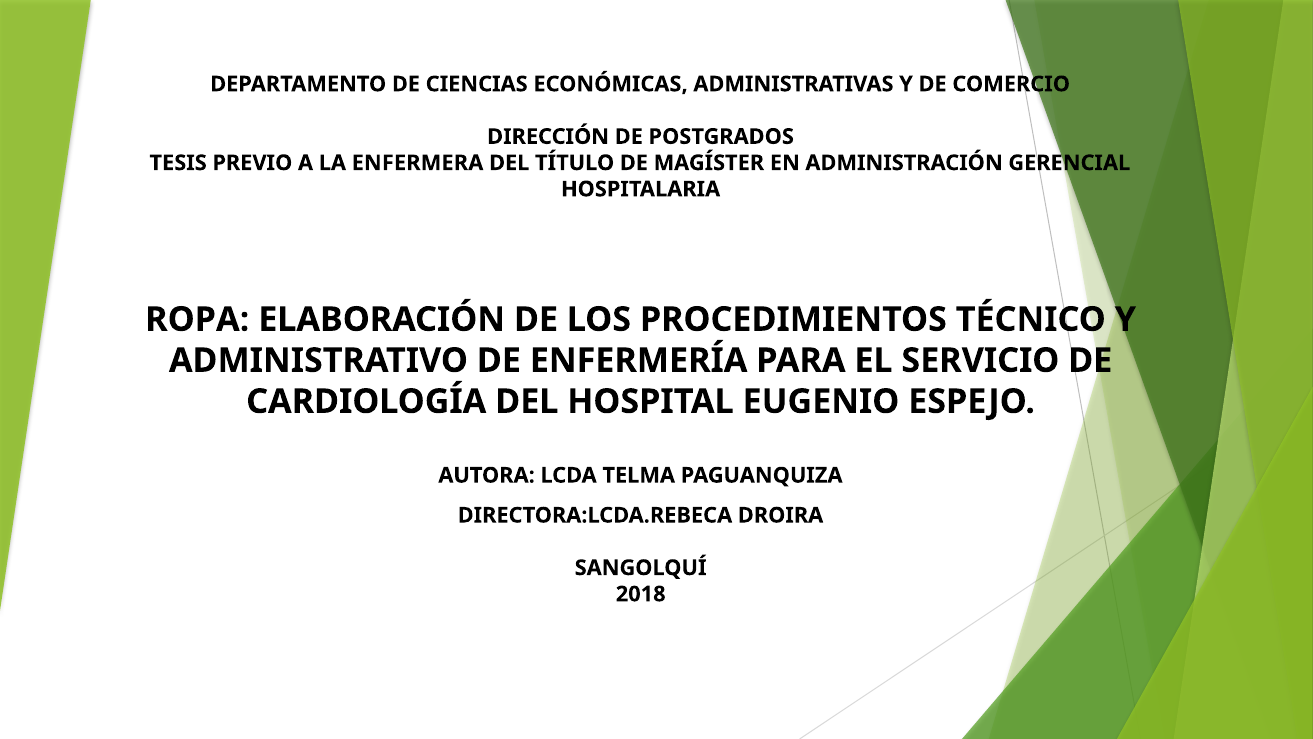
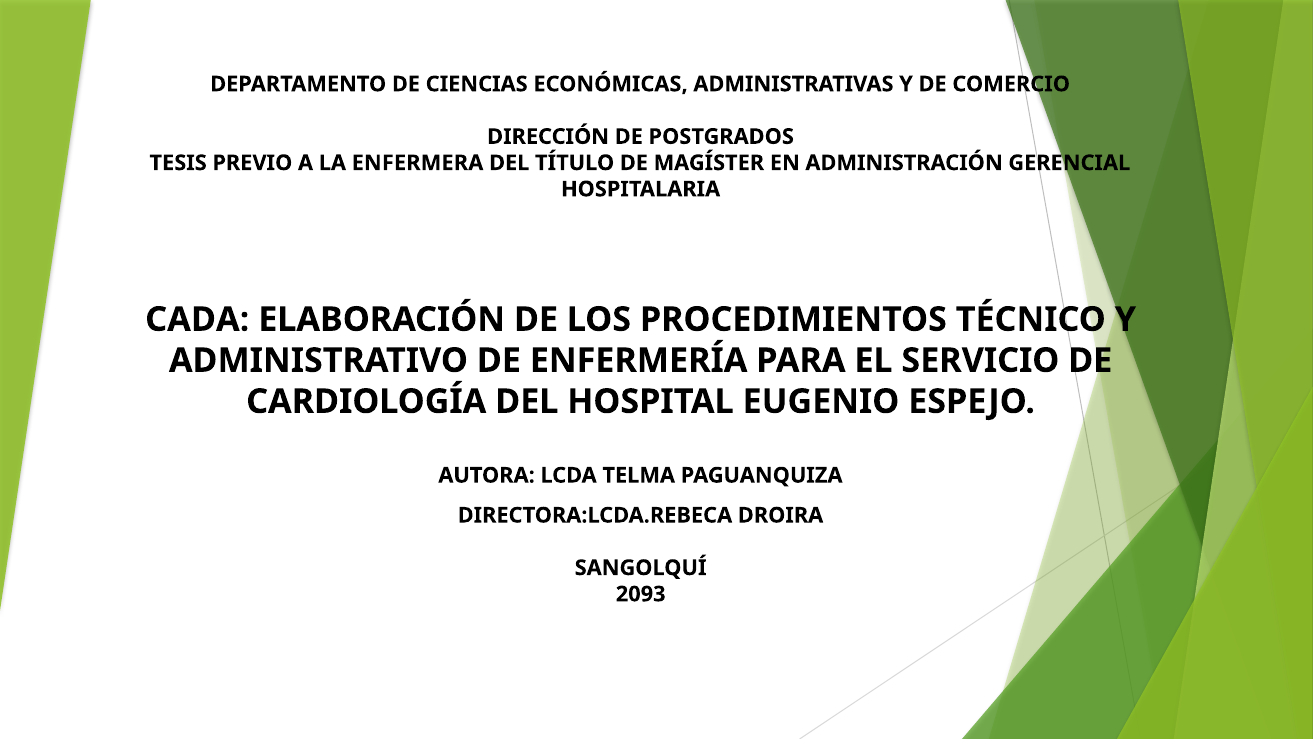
ROPA: ROPA -> CADA
2018: 2018 -> 2093
